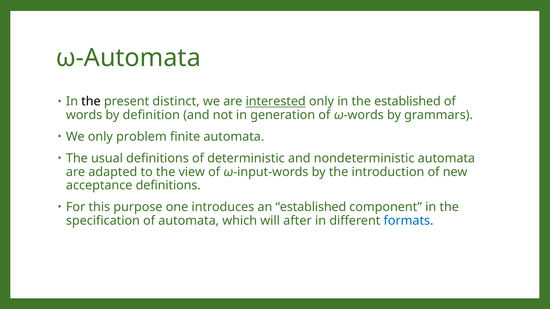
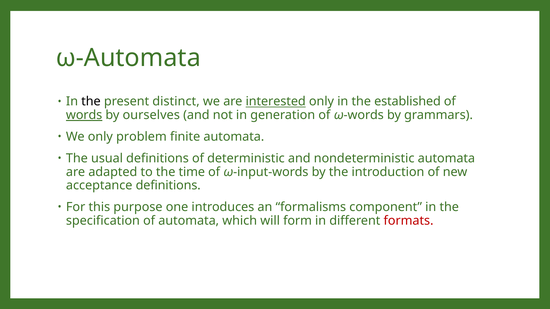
words underline: none -> present
definition: definition -> ourselves
view: view -> time
an established: established -> formalisms
after: after -> form
formats colour: blue -> red
